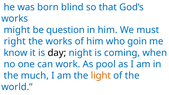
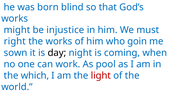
question: question -> injustice
know: know -> sown
much: much -> which
light colour: orange -> red
